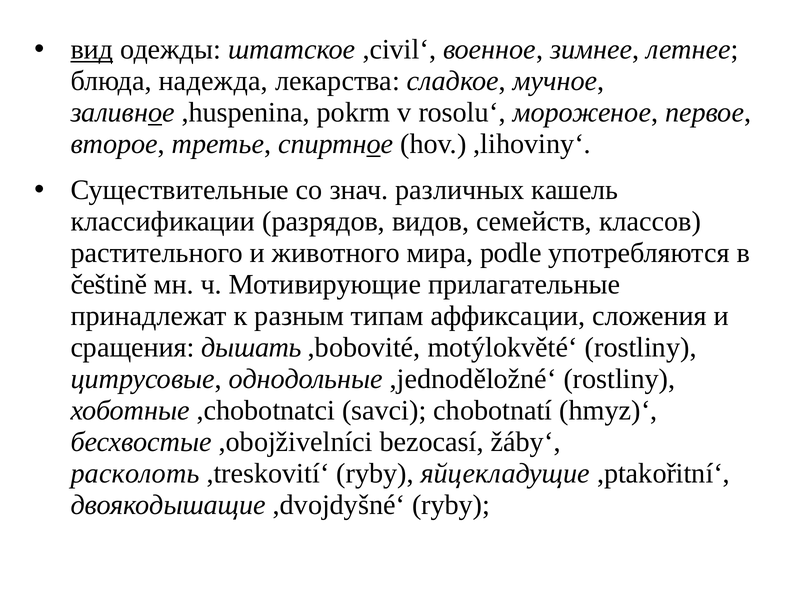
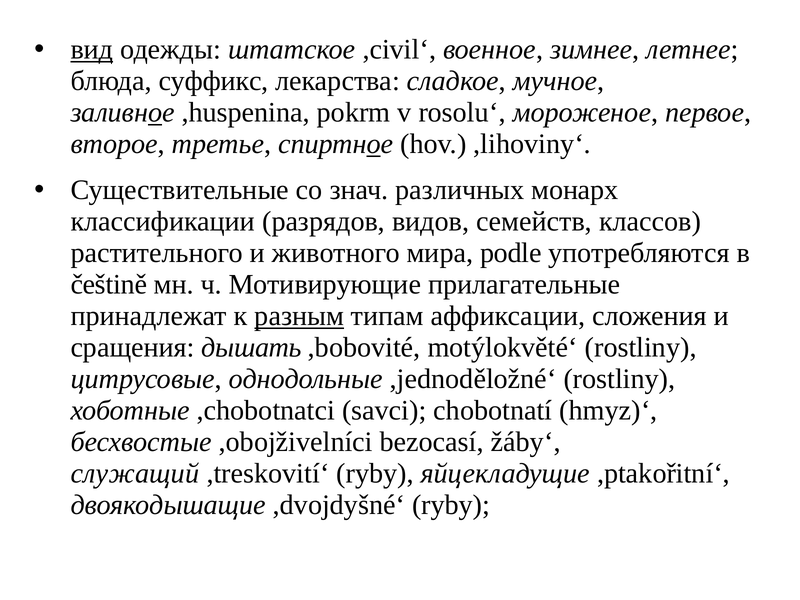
надежда: надежда -> суффикс
кашель: кашель -> монарх
разным underline: none -> present
расколоть: расколоть -> служащий
